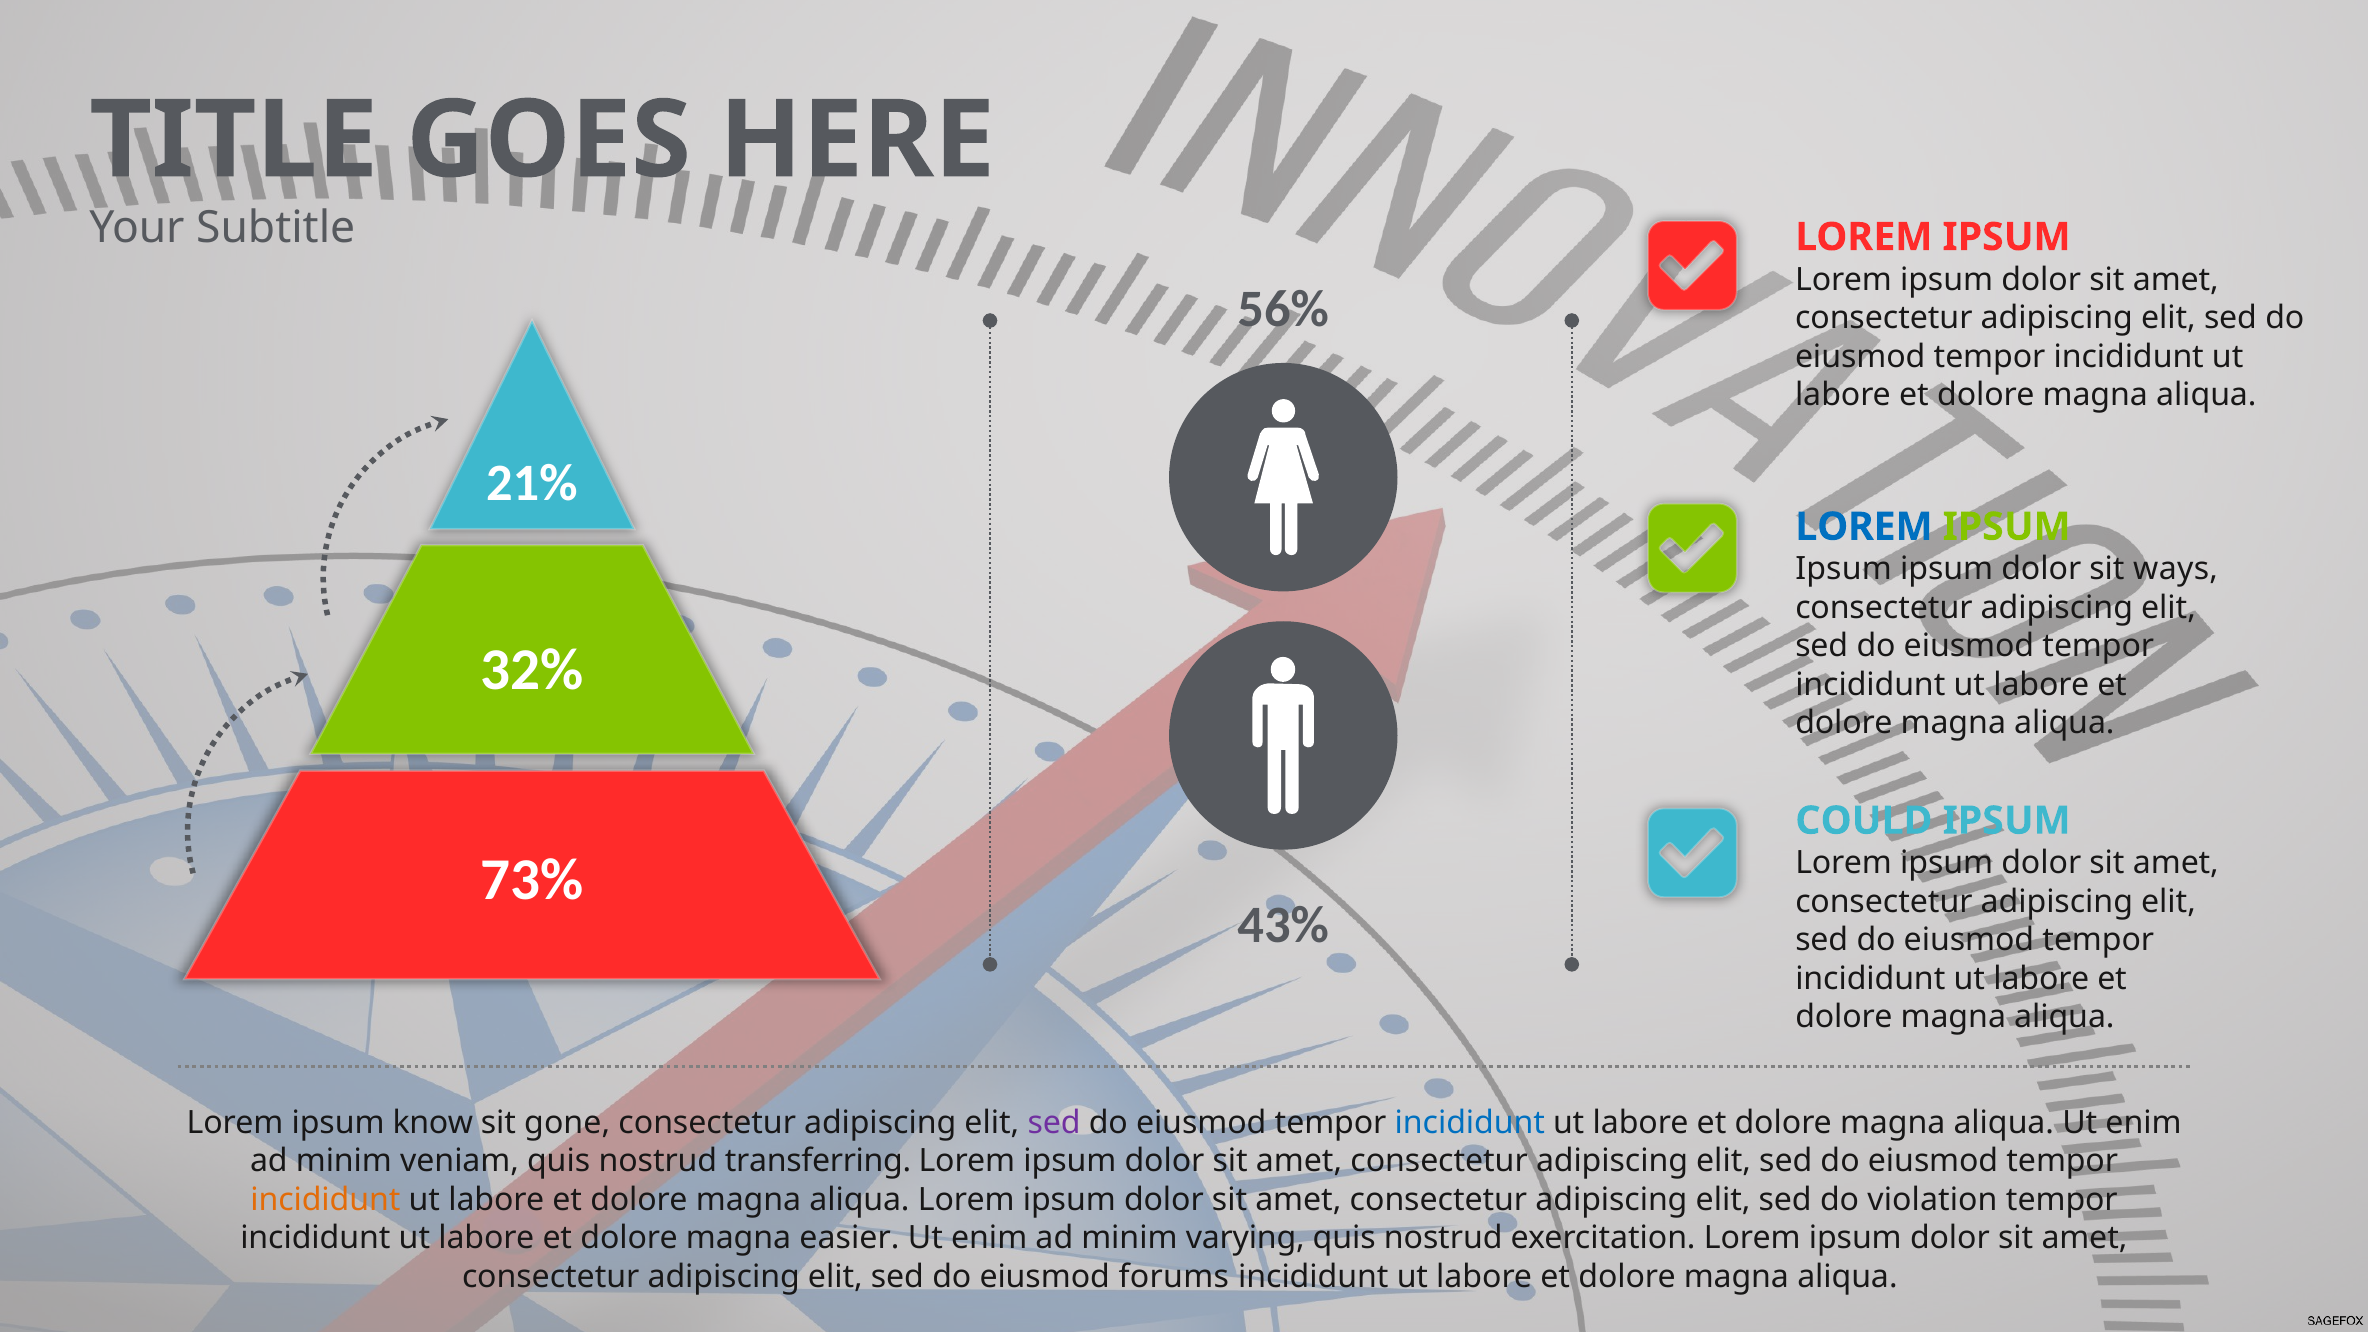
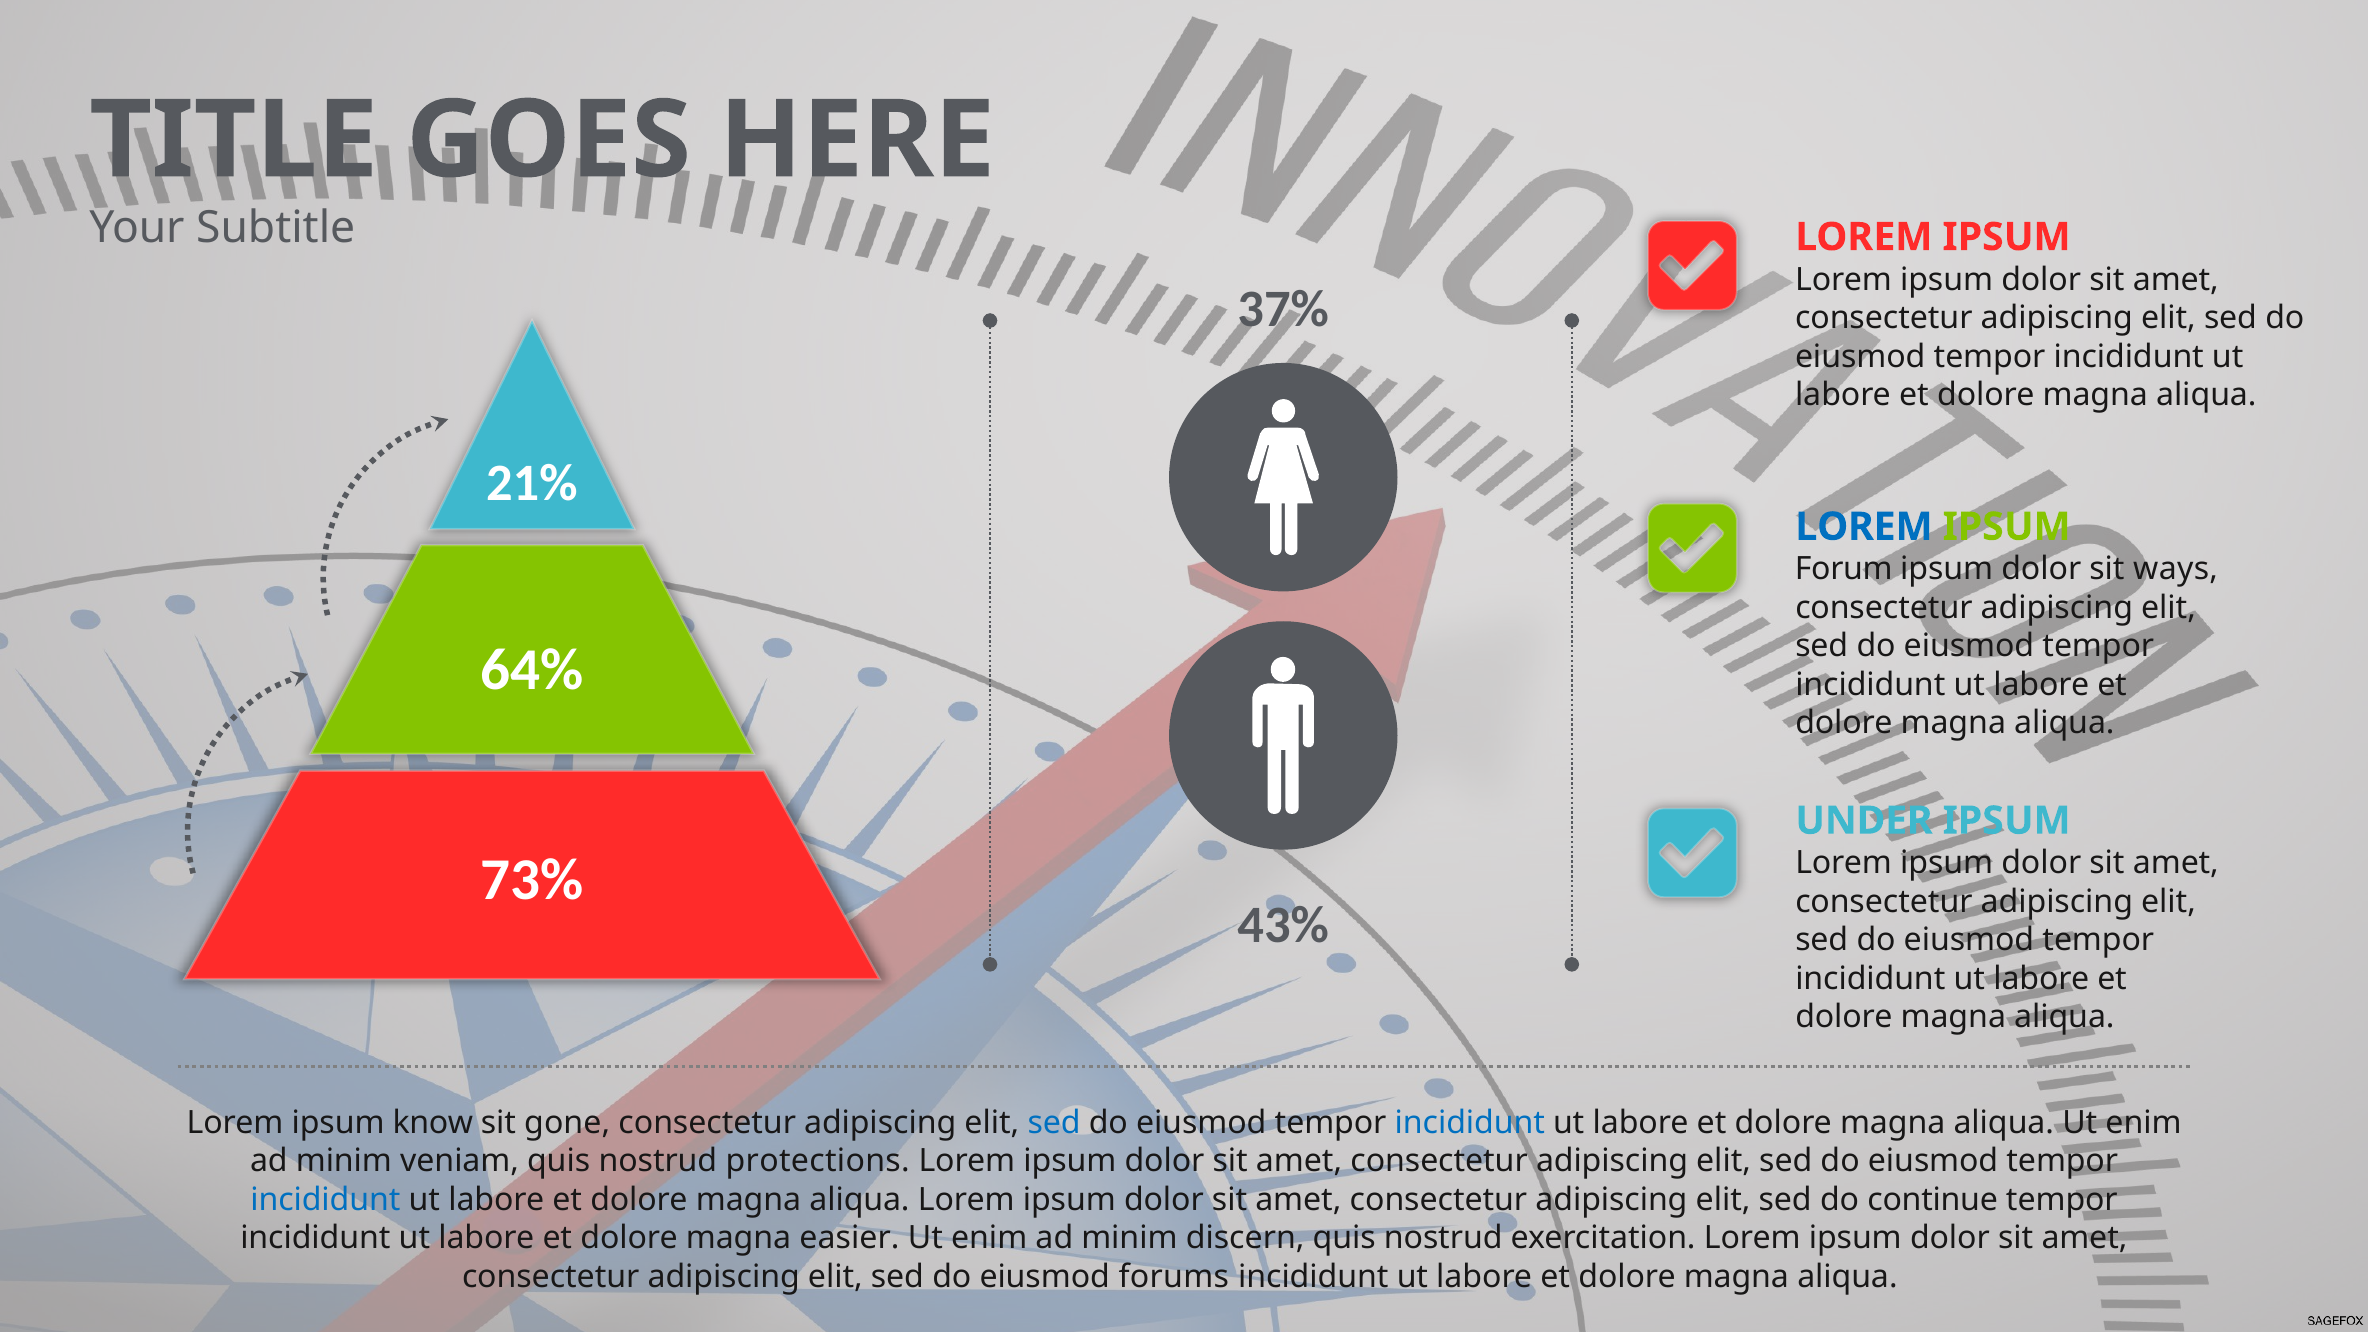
56%: 56% -> 37%
Ipsum at (1844, 569): Ipsum -> Forum
32%: 32% -> 64%
COULD: COULD -> UNDER
sed at (1054, 1123) colour: purple -> blue
transferring: transferring -> protections
incididunt at (325, 1200) colour: orange -> blue
violation: violation -> continue
varying: varying -> discern
